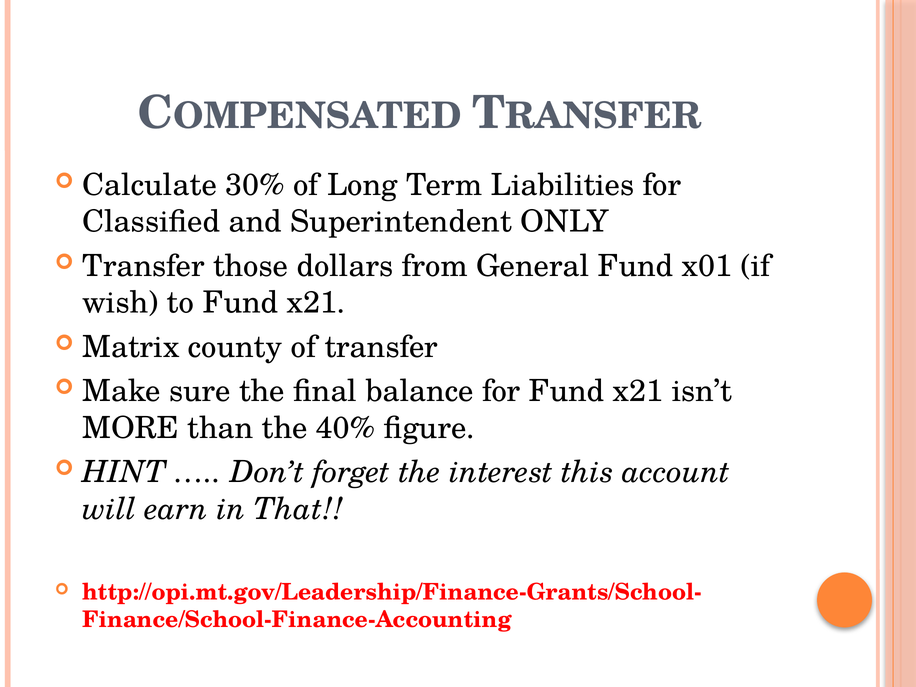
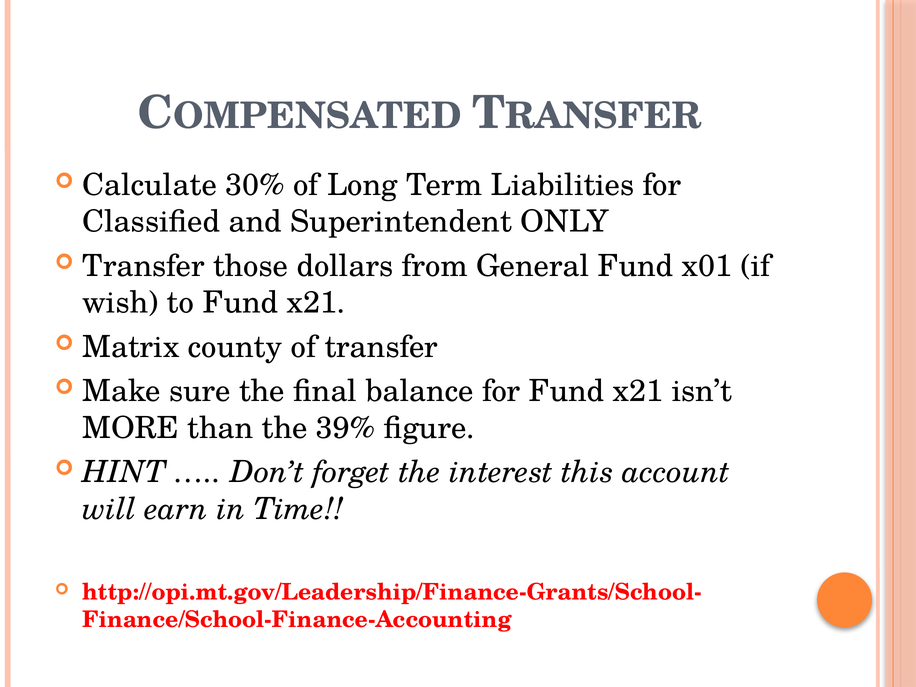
40%: 40% -> 39%
That: That -> Time
